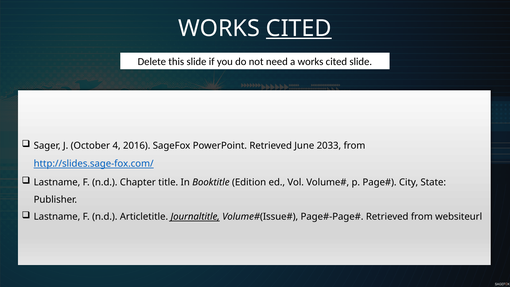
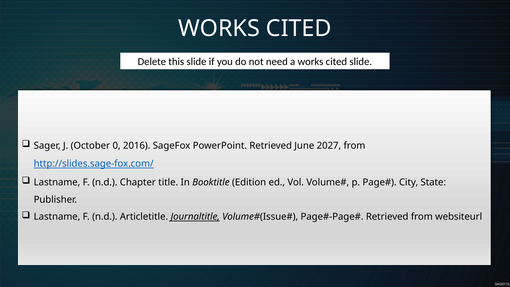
CITED at (299, 28) underline: present -> none
4: 4 -> 0
2033: 2033 -> 2027
